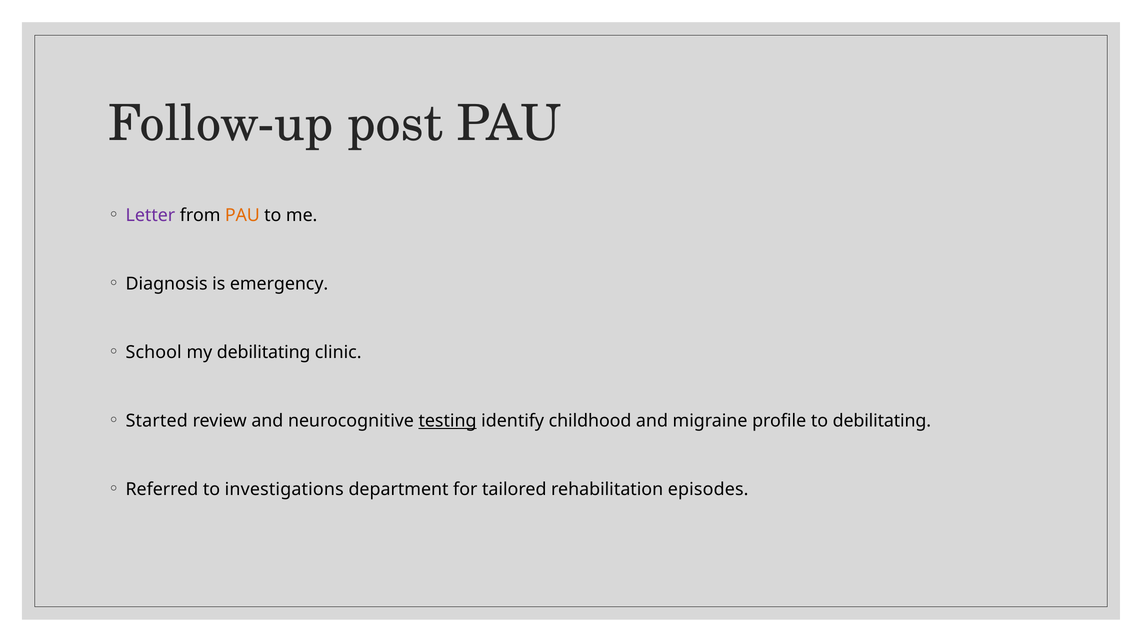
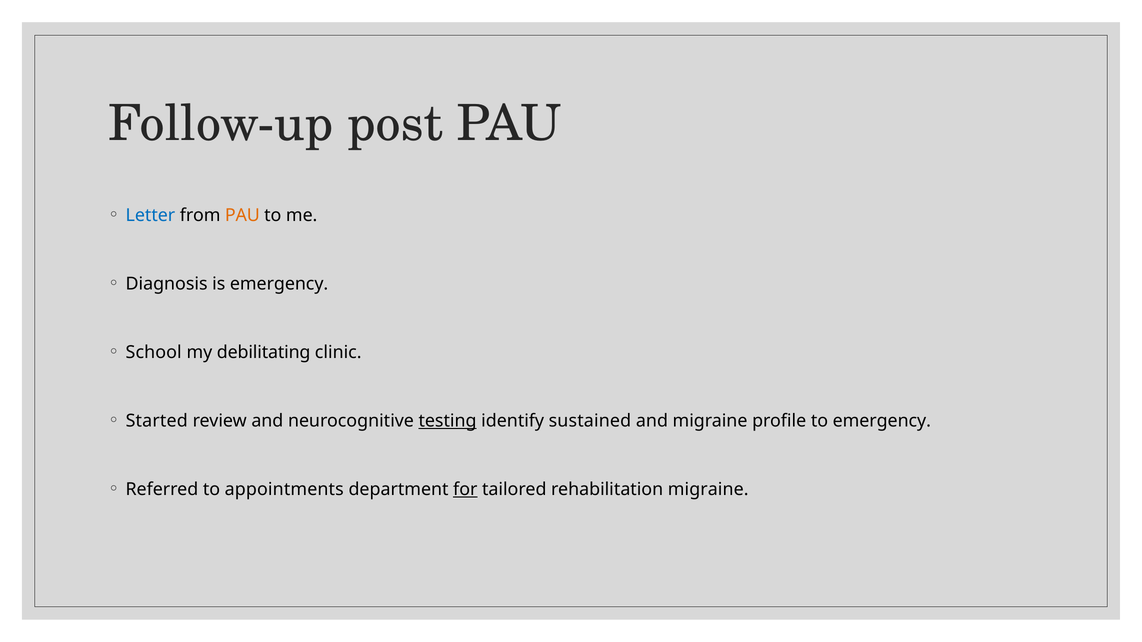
Letter colour: purple -> blue
childhood: childhood -> sustained
to debilitating: debilitating -> emergency
investigations: investigations -> appointments
for underline: none -> present
rehabilitation episodes: episodes -> migraine
